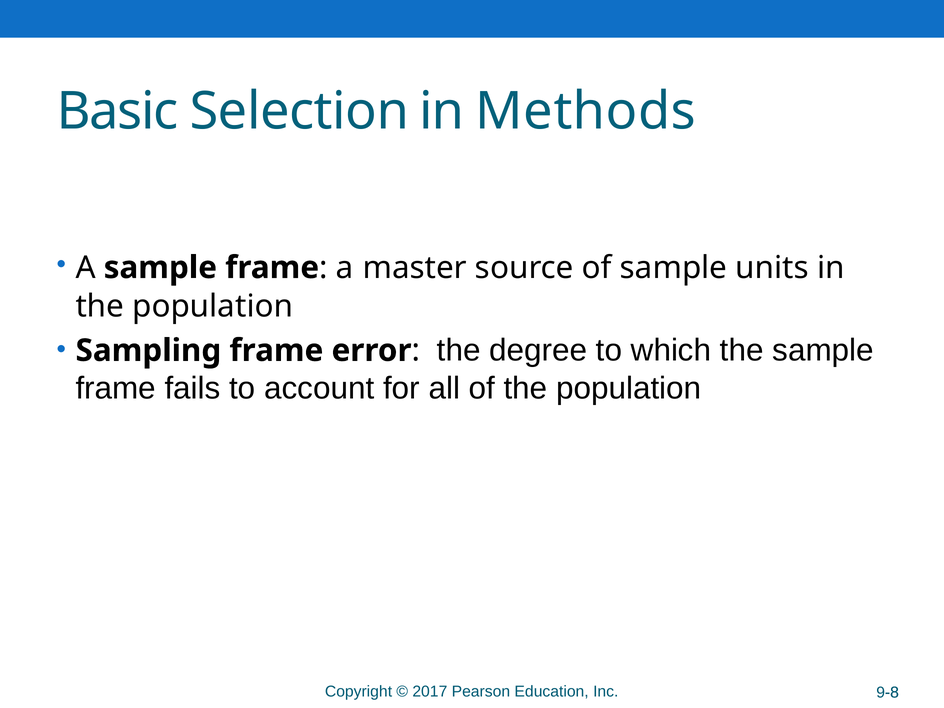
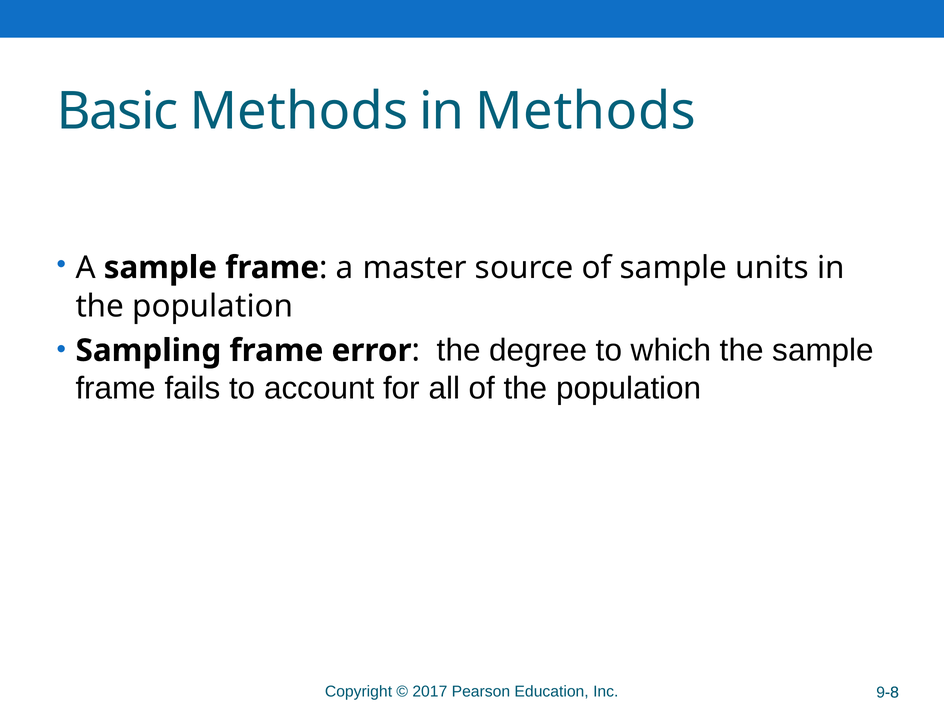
Basic Selection: Selection -> Methods
